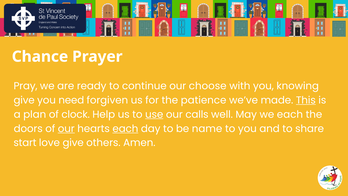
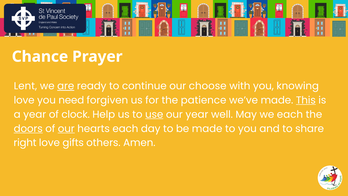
Pray: Pray -> Lent
are underline: none -> present
give at (24, 100): give -> love
a plan: plan -> year
our calls: calls -> year
doors underline: none -> present
each at (125, 128) underline: present -> none
be name: name -> made
start: start -> right
love give: give -> gifts
